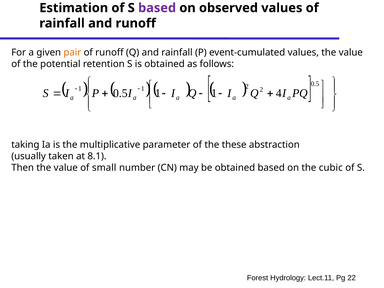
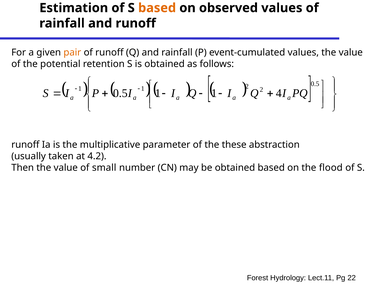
based at (157, 8) colour: purple -> orange
taking at (25, 145): taking -> runoff
8.1: 8.1 -> 4.2
cubic: cubic -> flood
